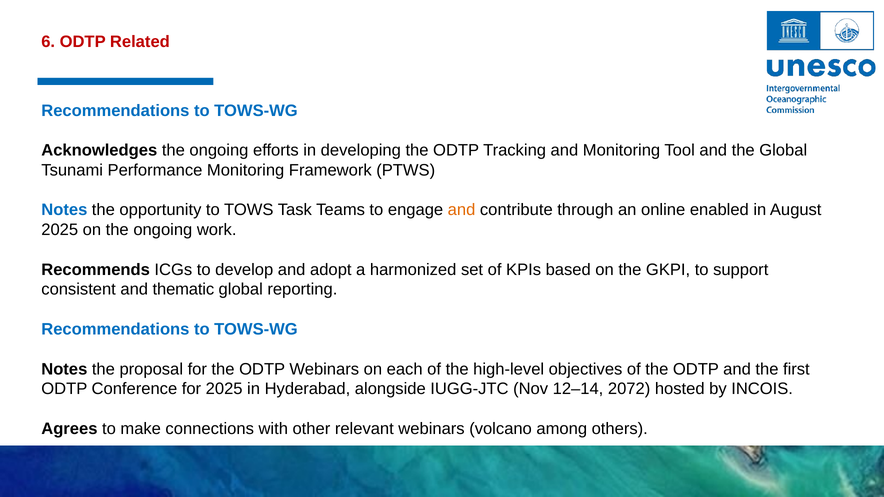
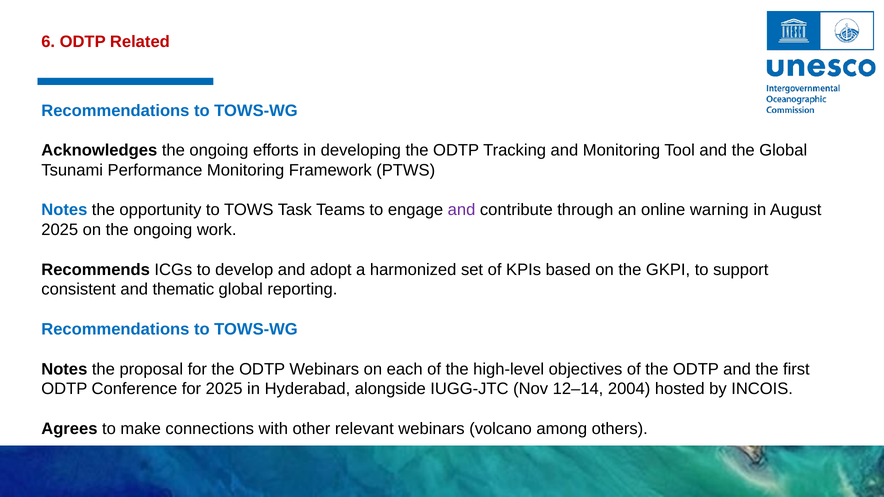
and at (462, 210) colour: orange -> purple
enabled: enabled -> warning
2072: 2072 -> 2004
